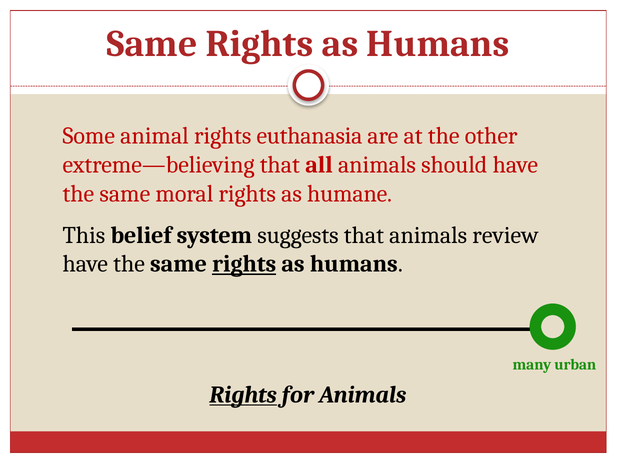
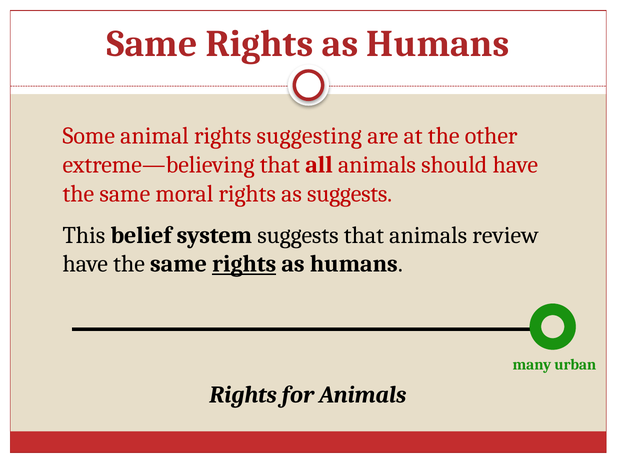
euthanasia: euthanasia -> suggesting
as humane: humane -> suggests
Rights at (243, 394) underline: present -> none
